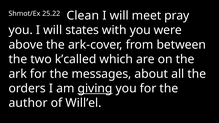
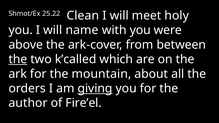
pray: pray -> holy
states: states -> name
the at (18, 59) underline: none -> present
messages: messages -> mountain
Will’el: Will’el -> Fire’el
